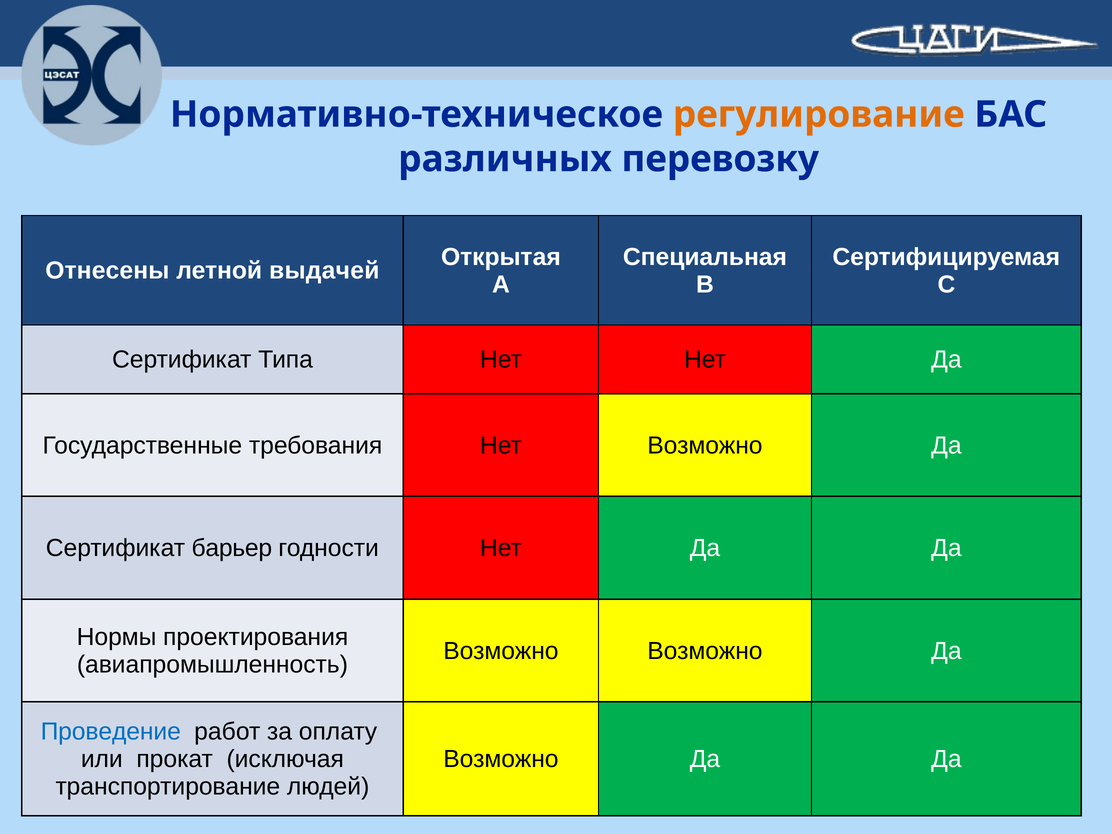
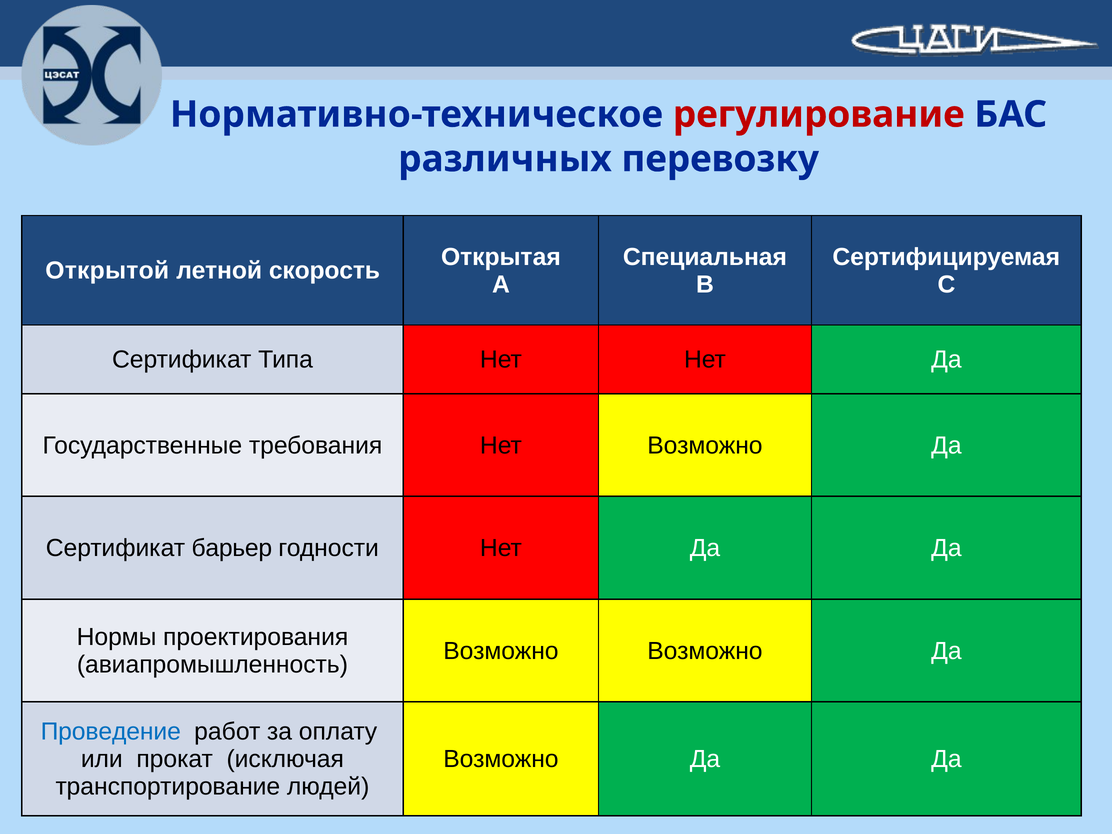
регулирование colour: orange -> red
Отнесены: Отнесены -> Открытой
выдачей: выдачей -> скорость
